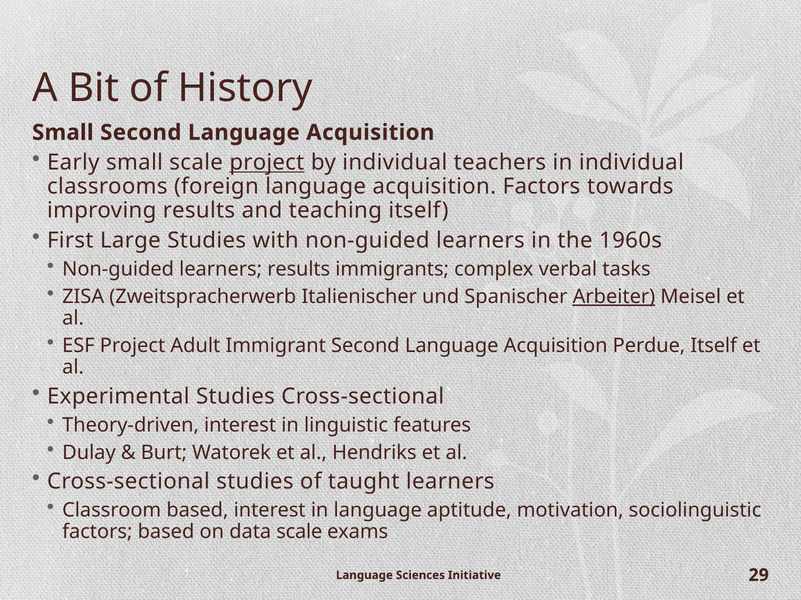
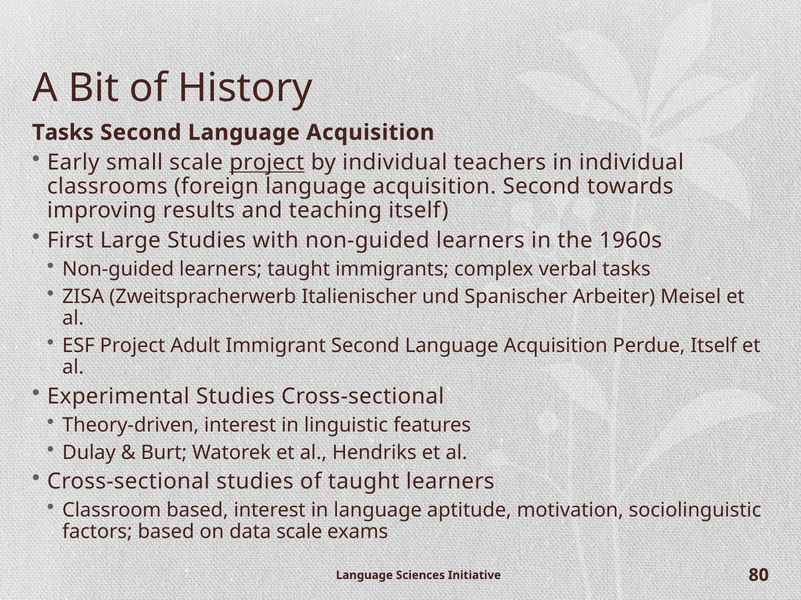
Small at (63, 133): Small -> Tasks
acquisition Factors: Factors -> Second
learners results: results -> taught
Arbeiter underline: present -> none
29: 29 -> 80
